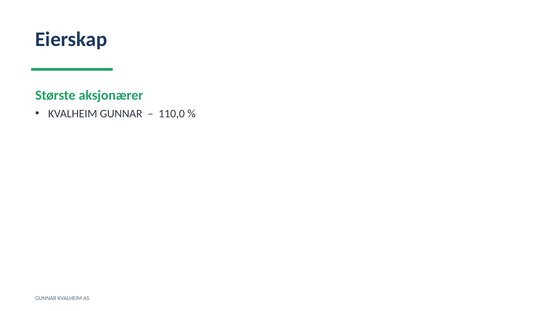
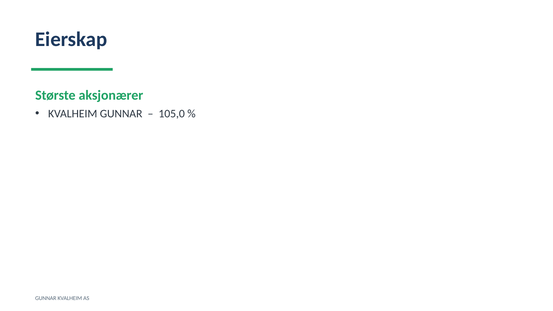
110,0: 110,0 -> 105,0
